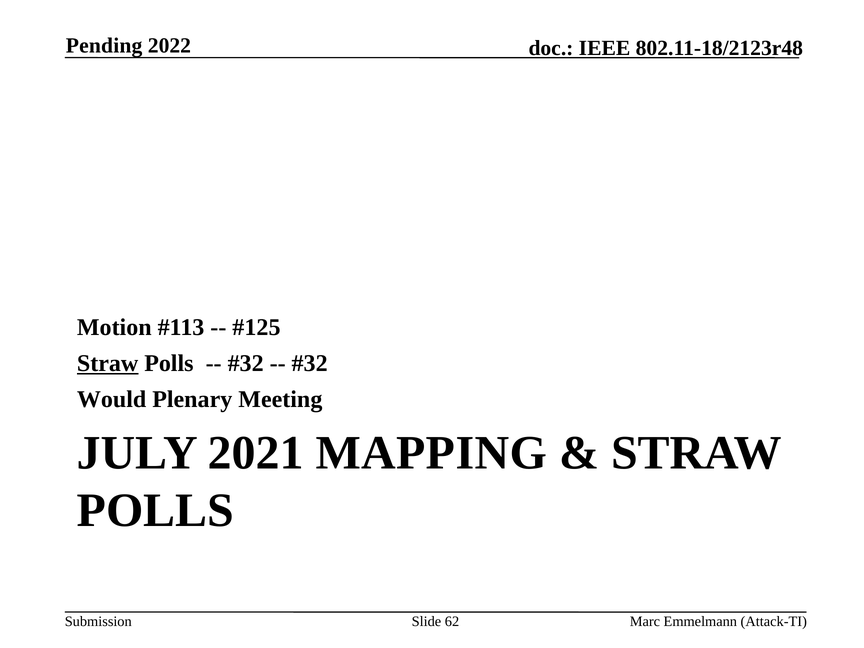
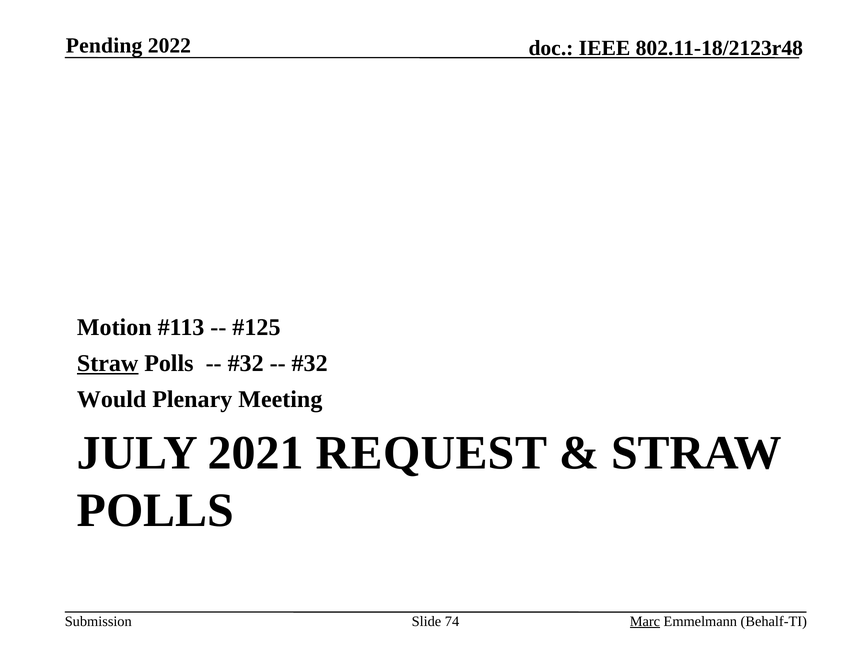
MAPPING: MAPPING -> REQUEST
62: 62 -> 74
Marc underline: none -> present
Attack-TI: Attack-TI -> Behalf-TI
